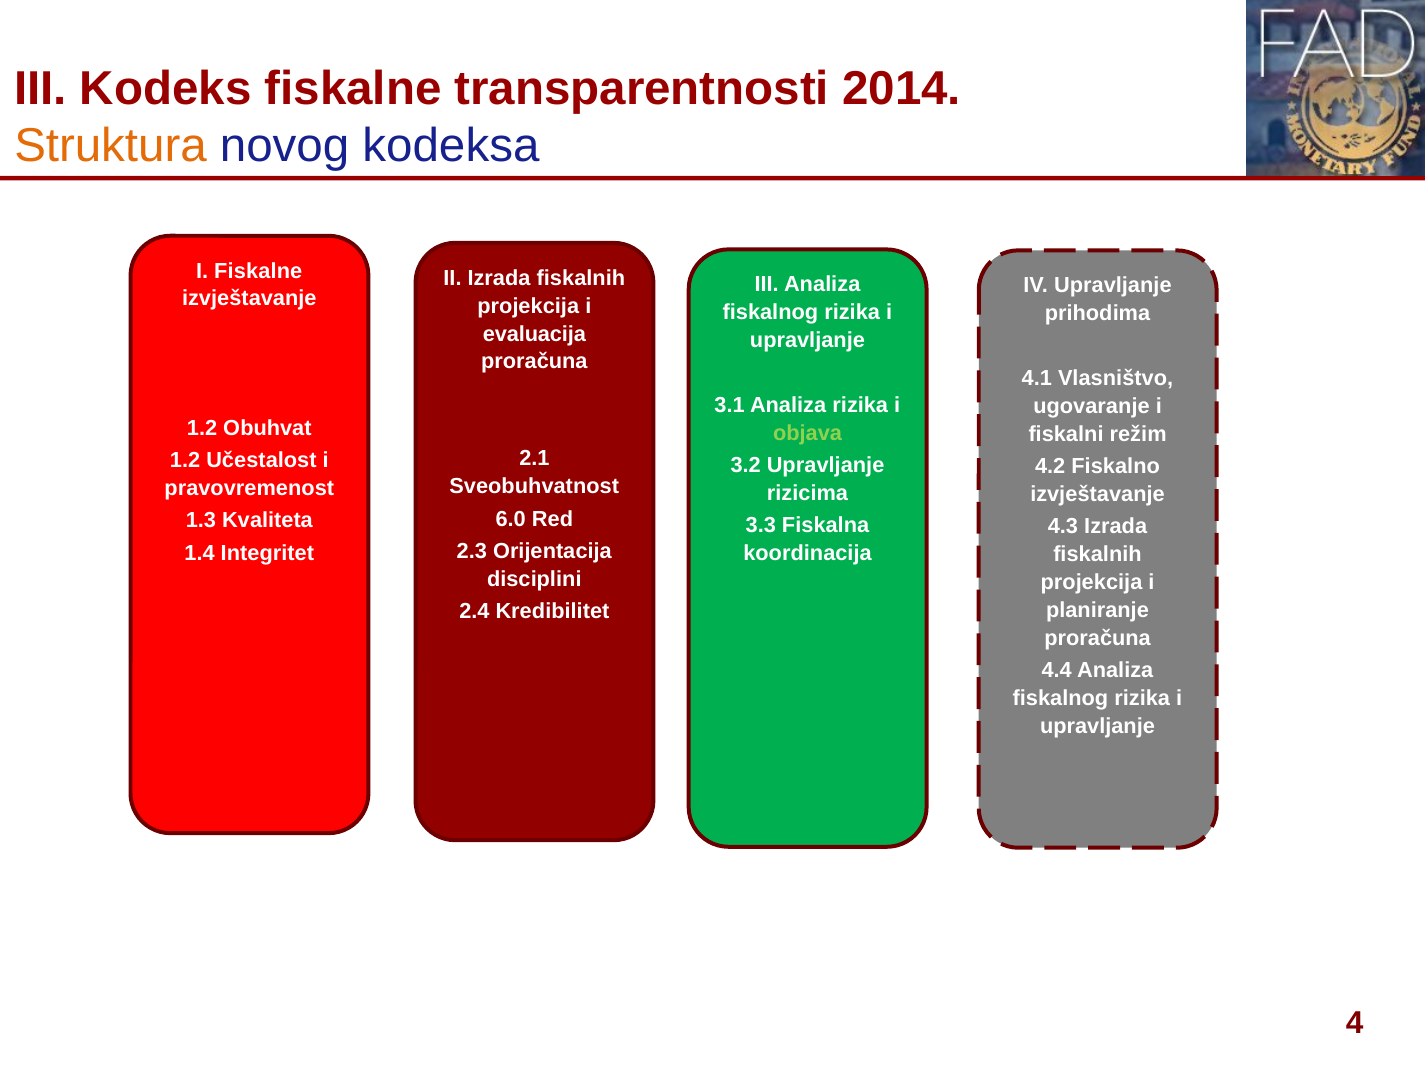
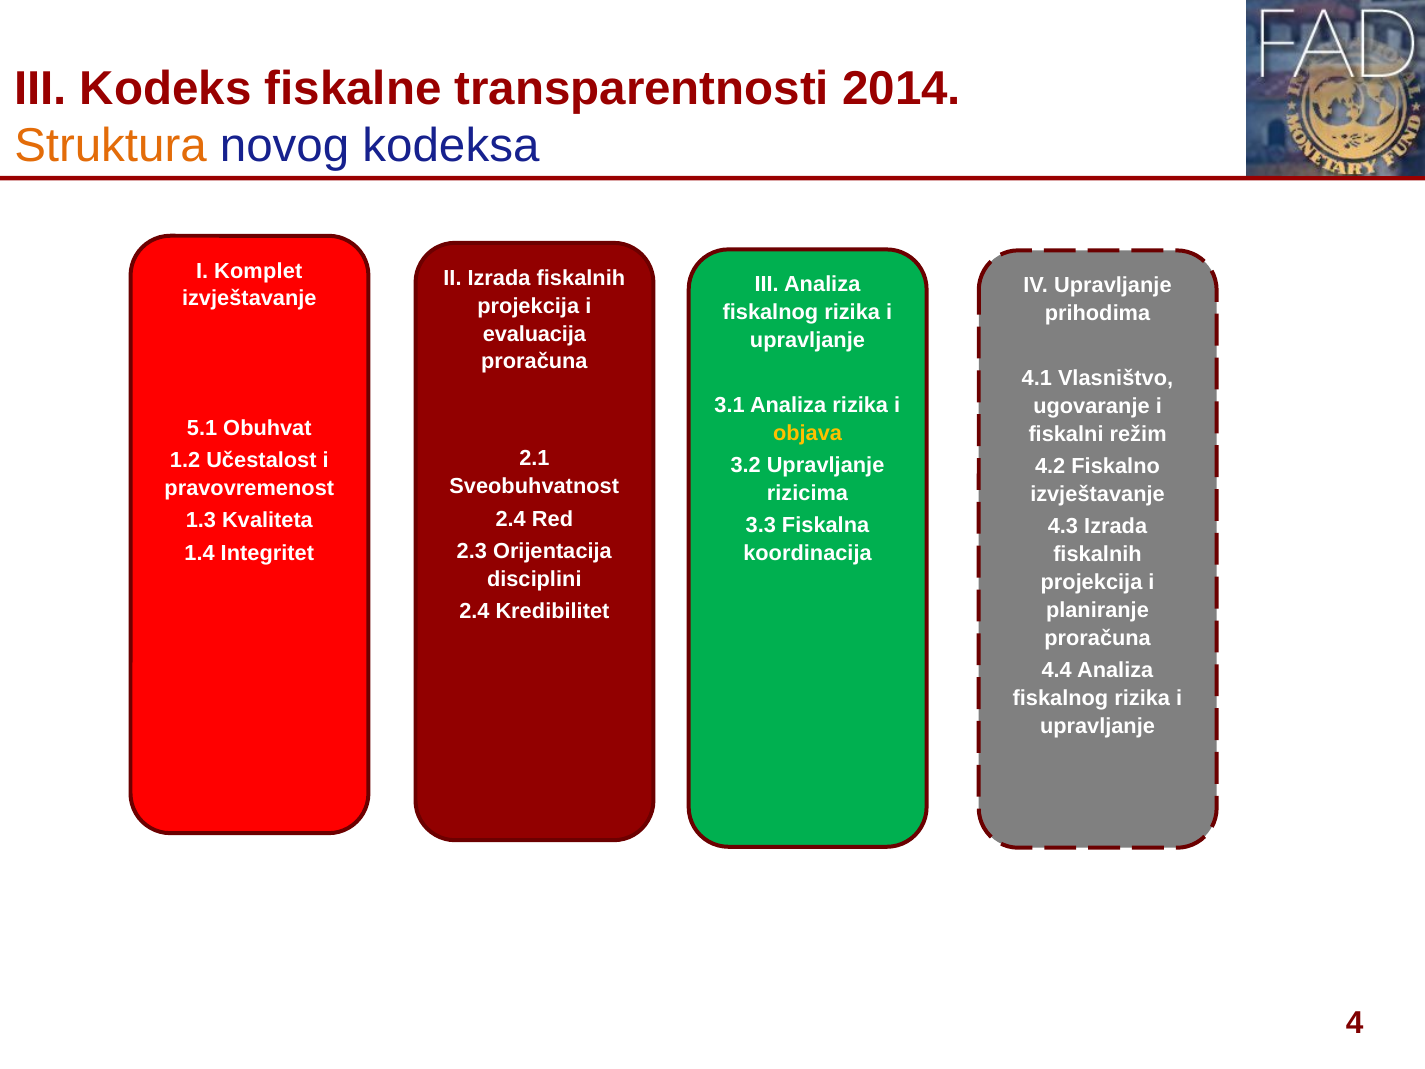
I Fiskalne: Fiskalne -> Komplet
1.2 at (202, 428): 1.2 -> 5.1
objava colour: light green -> yellow
6.0 at (511, 519): 6.0 -> 2.4
